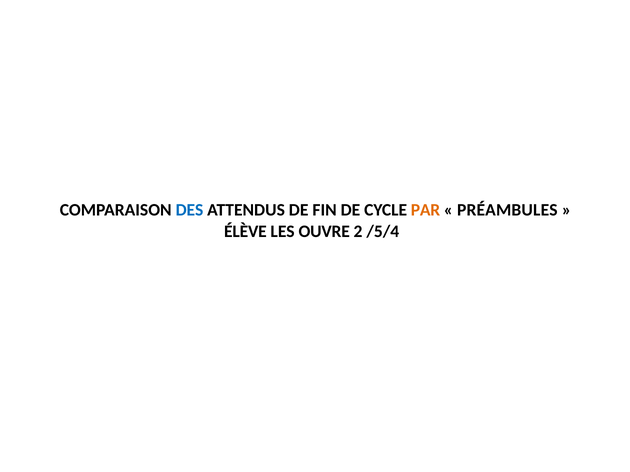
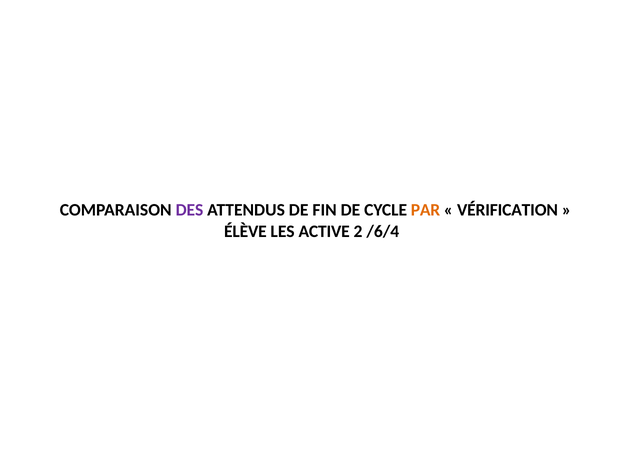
DES colour: blue -> purple
PRÉAMBULES: PRÉAMBULES -> VÉRIFICATION
OUVRE: OUVRE -> ACTIVE
/5/4: /5/4 -> /6/4
